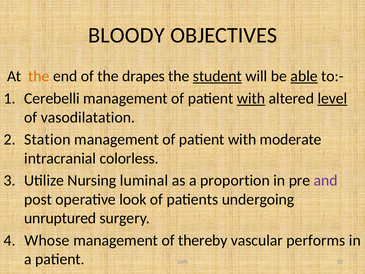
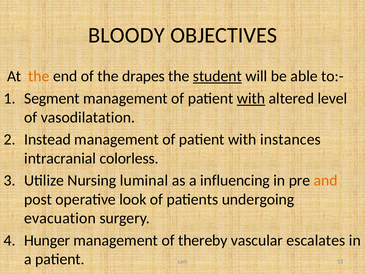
able underline: present -> none
Cerebelli: Cerebelli -> Segment
level underline: present -> none
Station: Station -> Instead
moderate: moderate -> instances
proportion: proportion -> influencing
and colour: purple -> orange
unruptured: unruptured -> evacuation
Whose: Whose -> Hunger
performs: performs -> escalates
